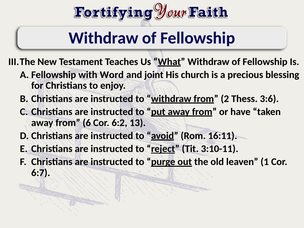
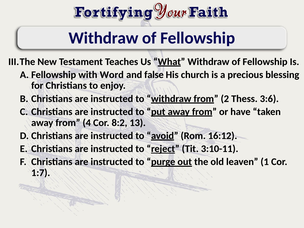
joint: joint -> false
6: 6 -> 4
6:2: 6:2 -> 8:2
16:11: 16:11 -> 16:12
6:7: 6:7 -> 1:7
